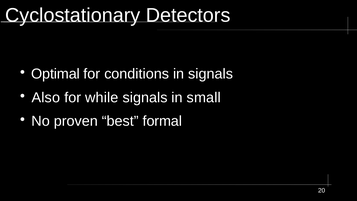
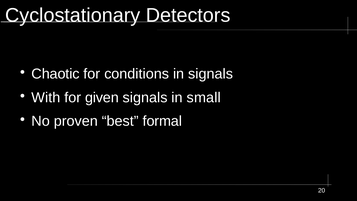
Optimal: Optimal -> Chaotic
Also: Also -> With
while: while -> given
